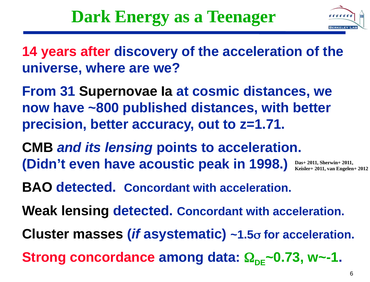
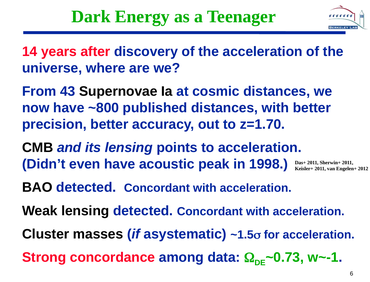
31: 31 -> 43
z=1.71: z=1.71 -> z=1.70
